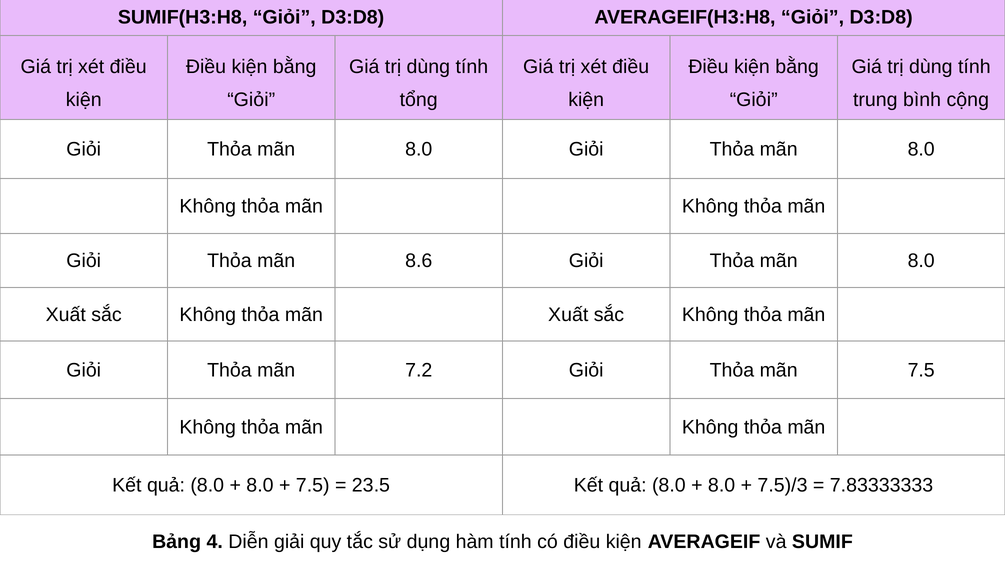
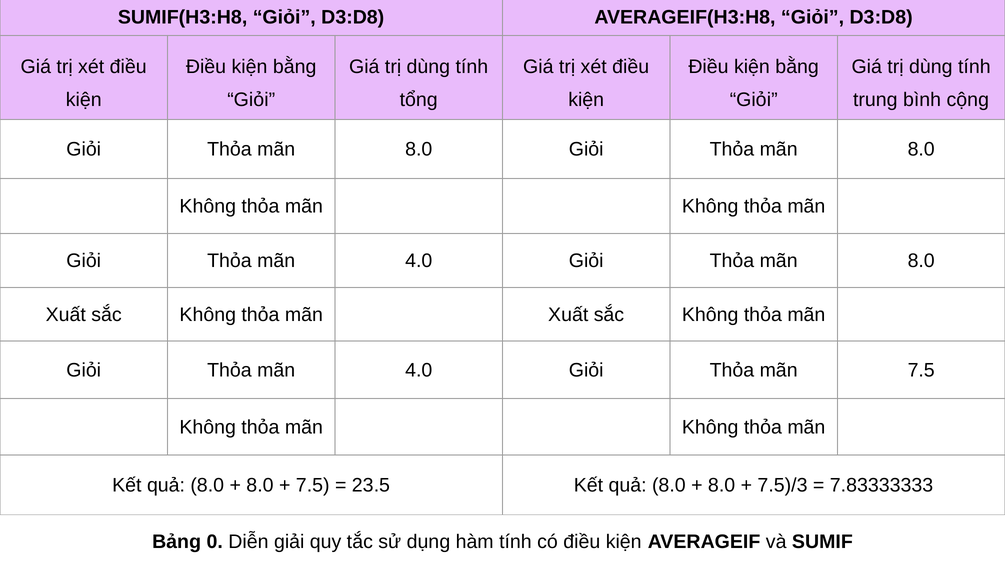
8.6 at (419, 260): 8.6 -> 4.0
7.2 at (419, 370): 7.2 -> 4.0
4: 4 -> 0
